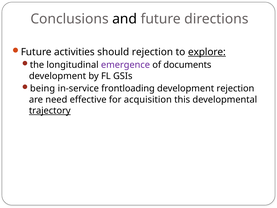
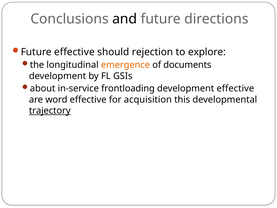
Future activities: activities -> effective
explore underline: present -> none
emergence colour: purple -> orange
being: being -> about
development rejection: rejection -> effective
need: need -> word
